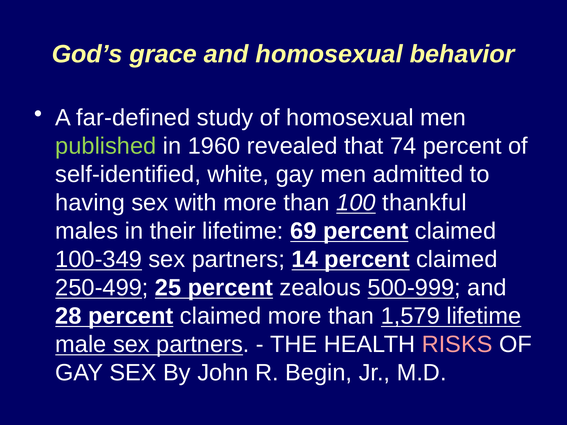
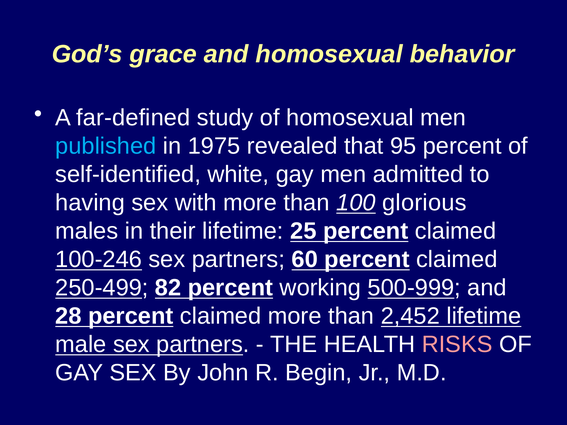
published colour: light green -> light blue
1960: 1960 -> 1975
74: 74 -> 95
thankful: thankful -> glorious
69: 69 -> 25
100-349: 100-349 -> 100-246
14: 14 -> 60
25: 25 -> 82
zealous: zealous -> working
1,579: 1,579 -> 2,452
